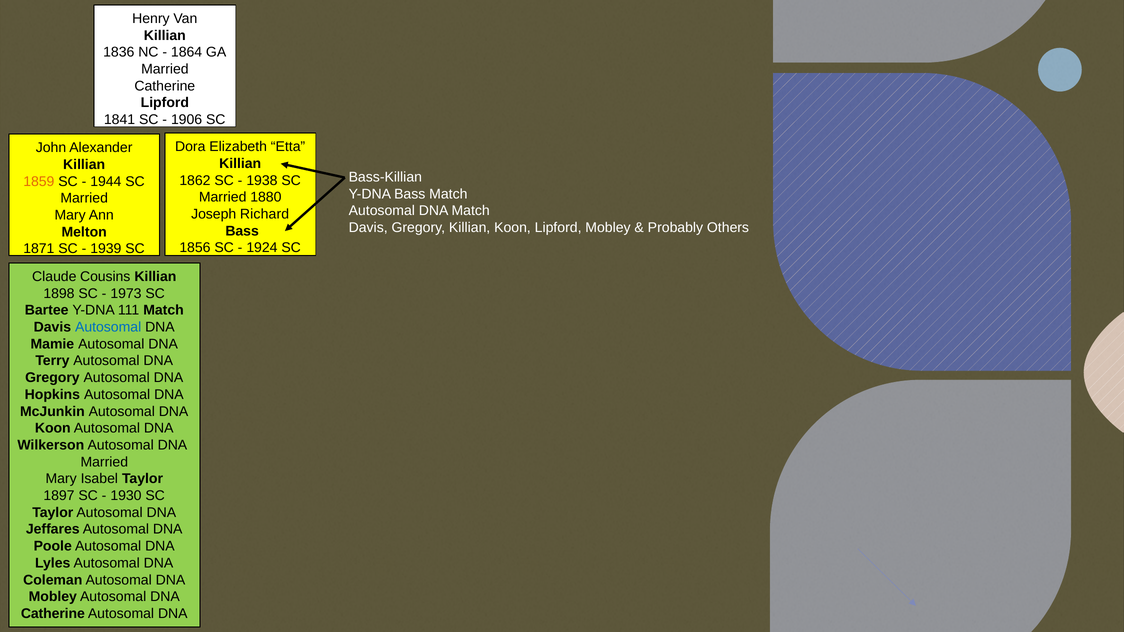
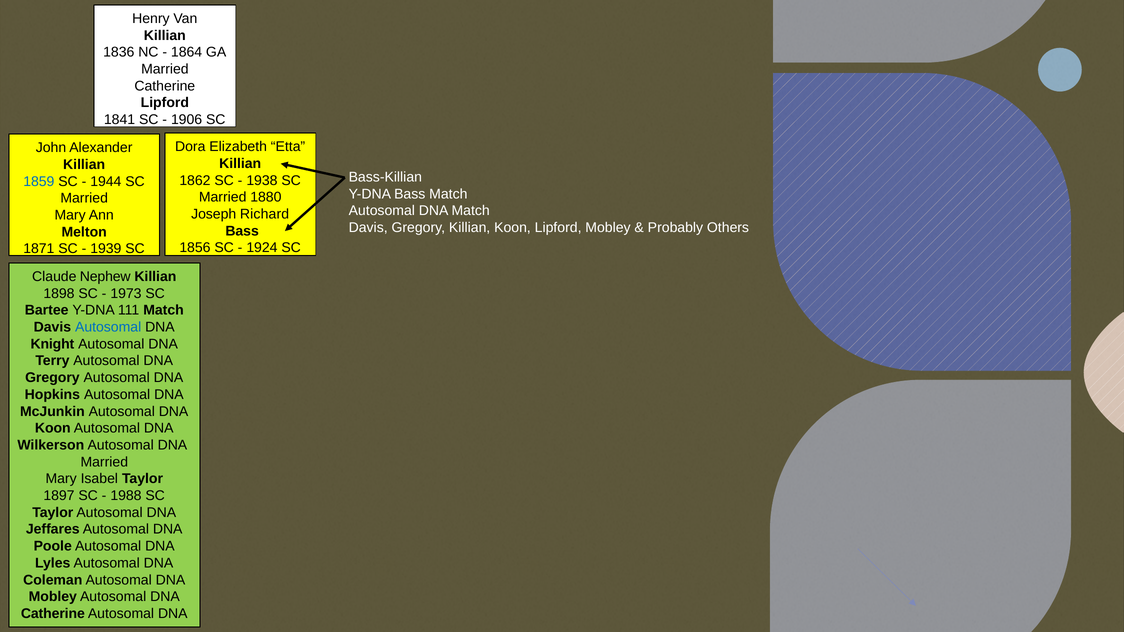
1859 colour: orange -> blue
Cousins: Cousins -> Nephew
Mamie: Mamie -> Knight
1930: 1930 -> 1988
